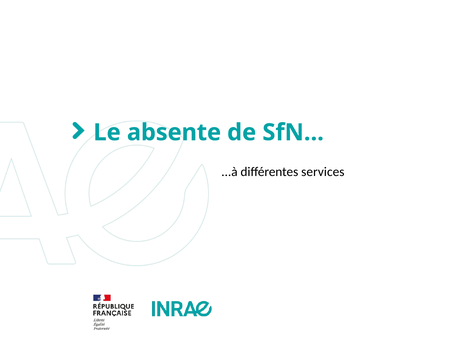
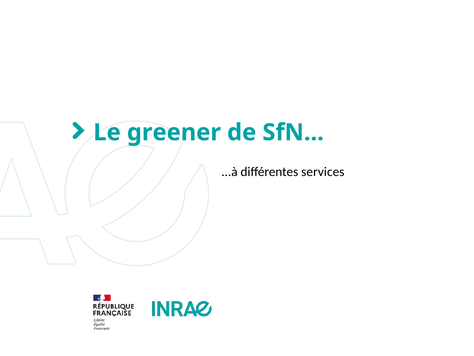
absente: absente -> greener
